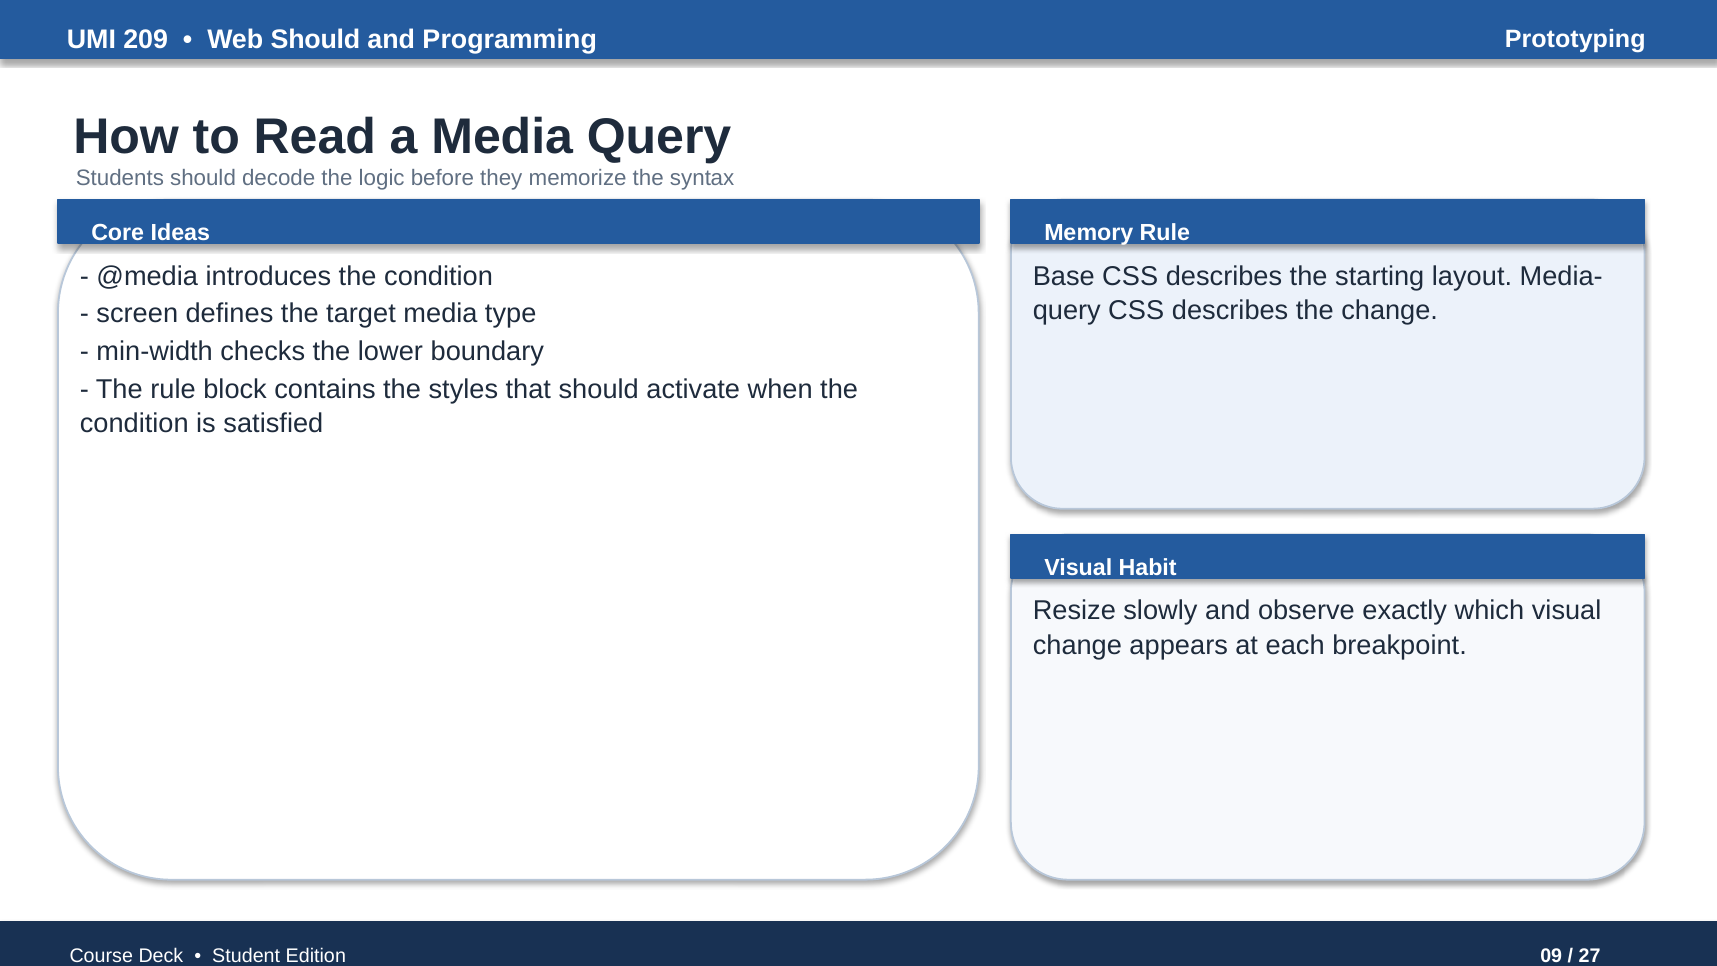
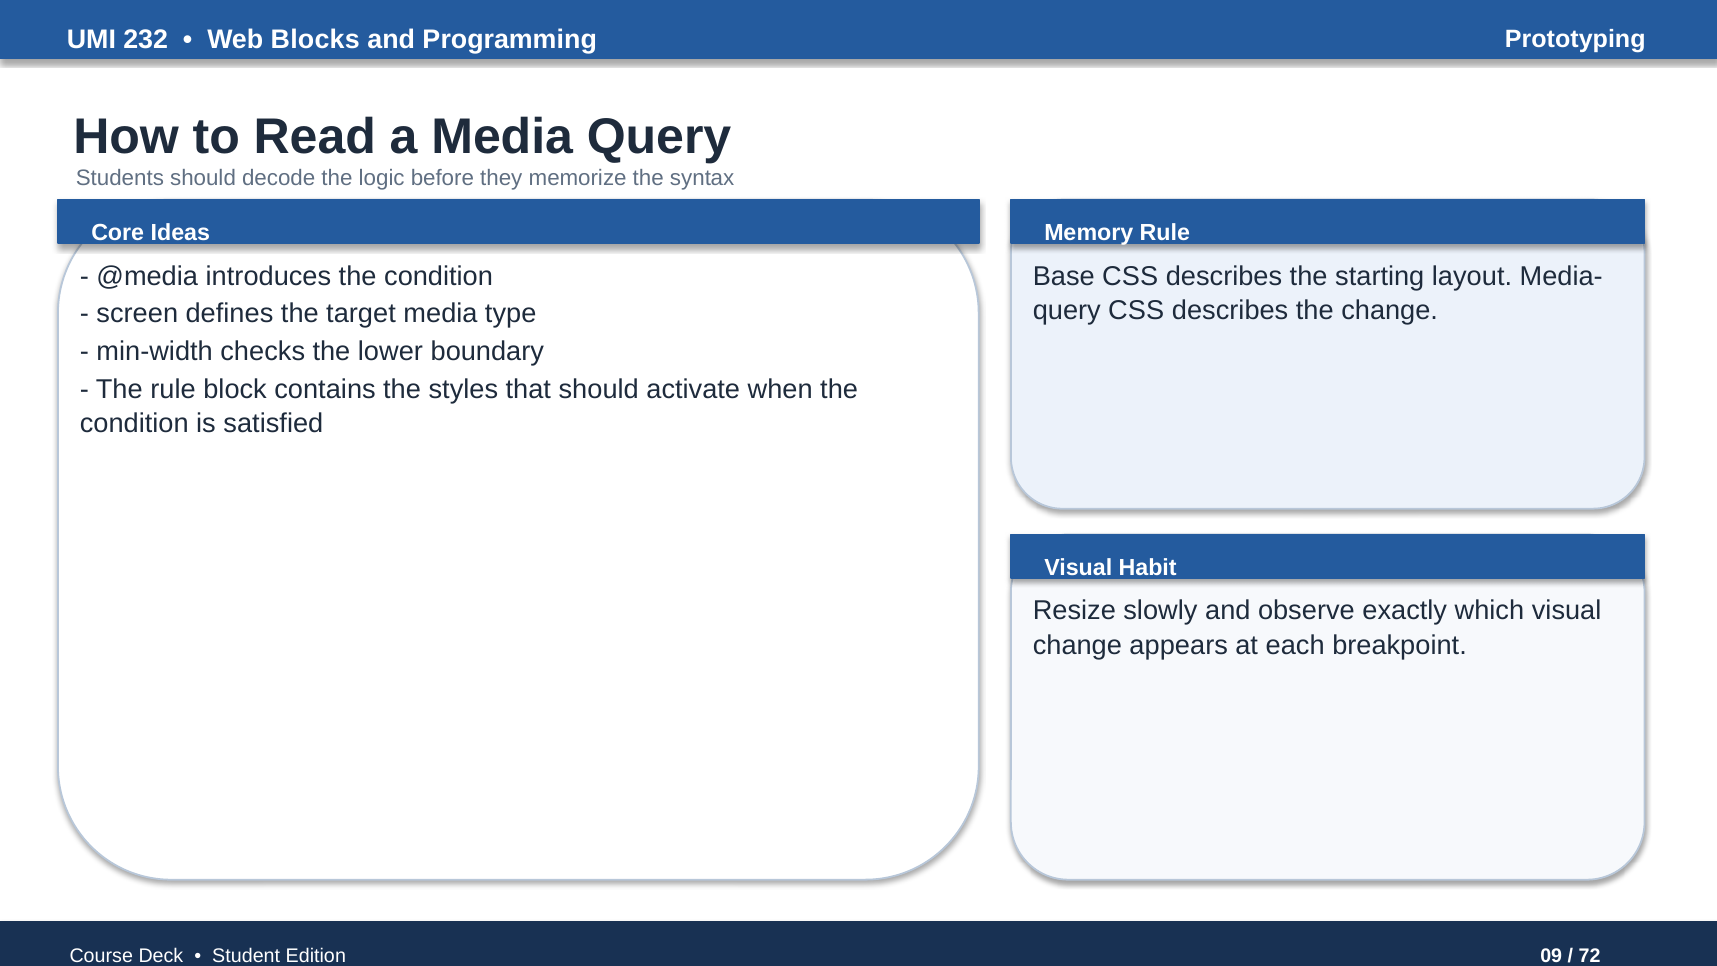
209: 209 -> 232
Web Should: Should -> Blocks
27: 27 -> 72
